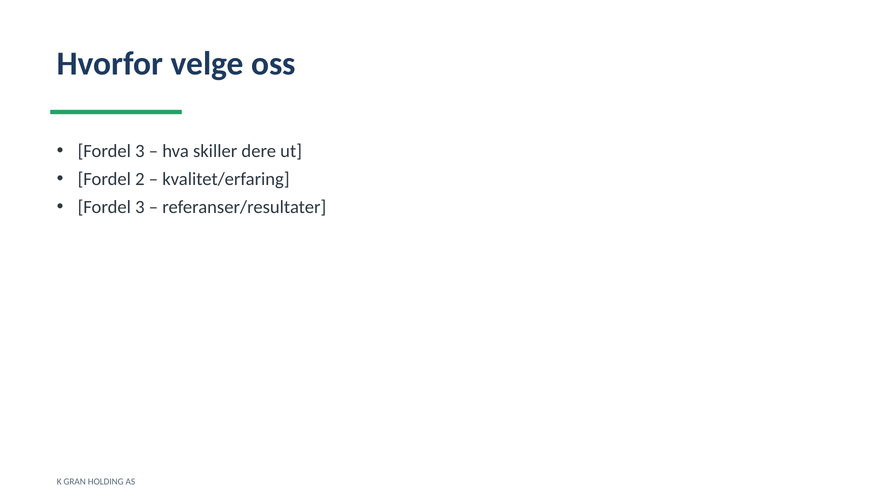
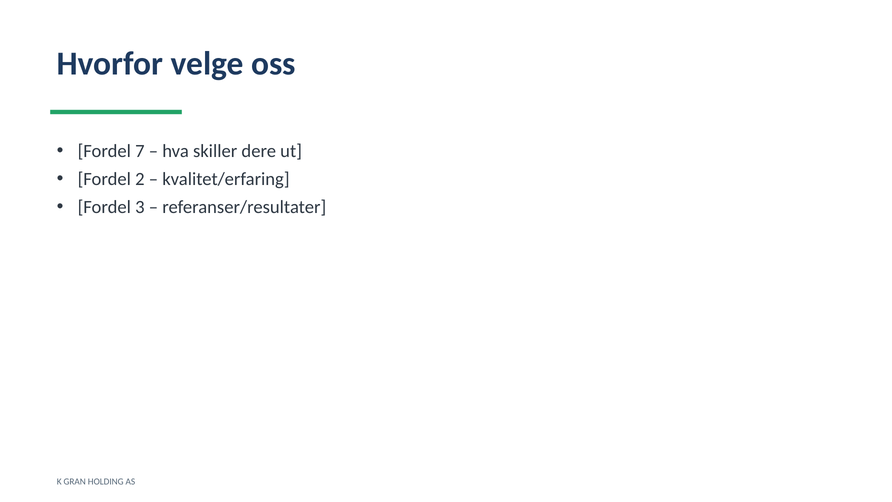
3 at (140, 151): 3 -> 7
